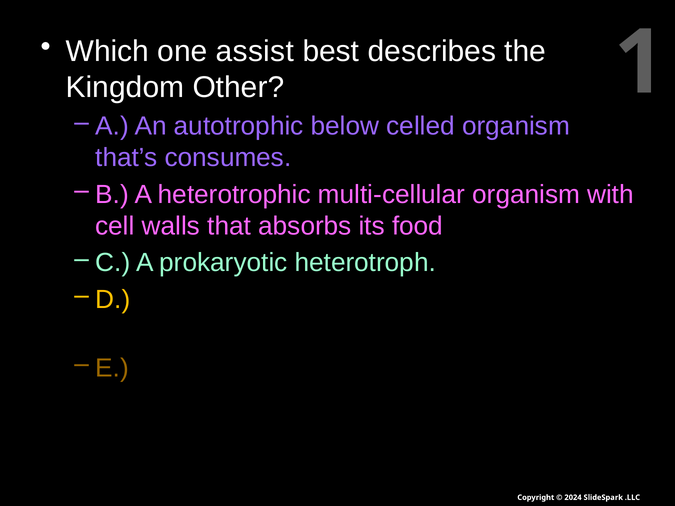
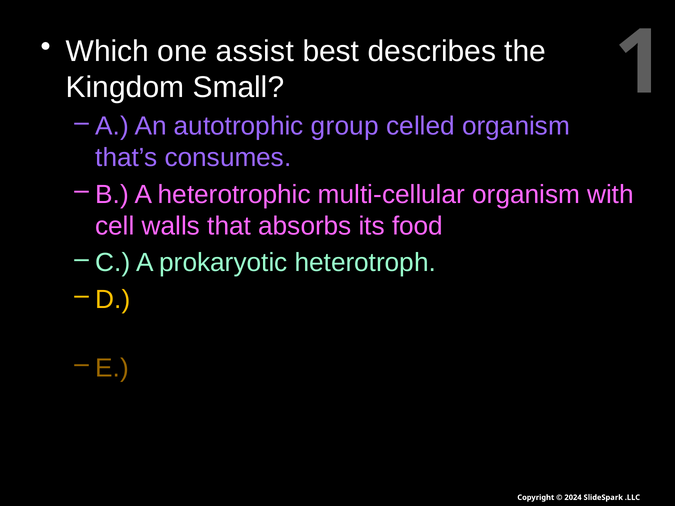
Other: Other -> Small
below: below -> group
